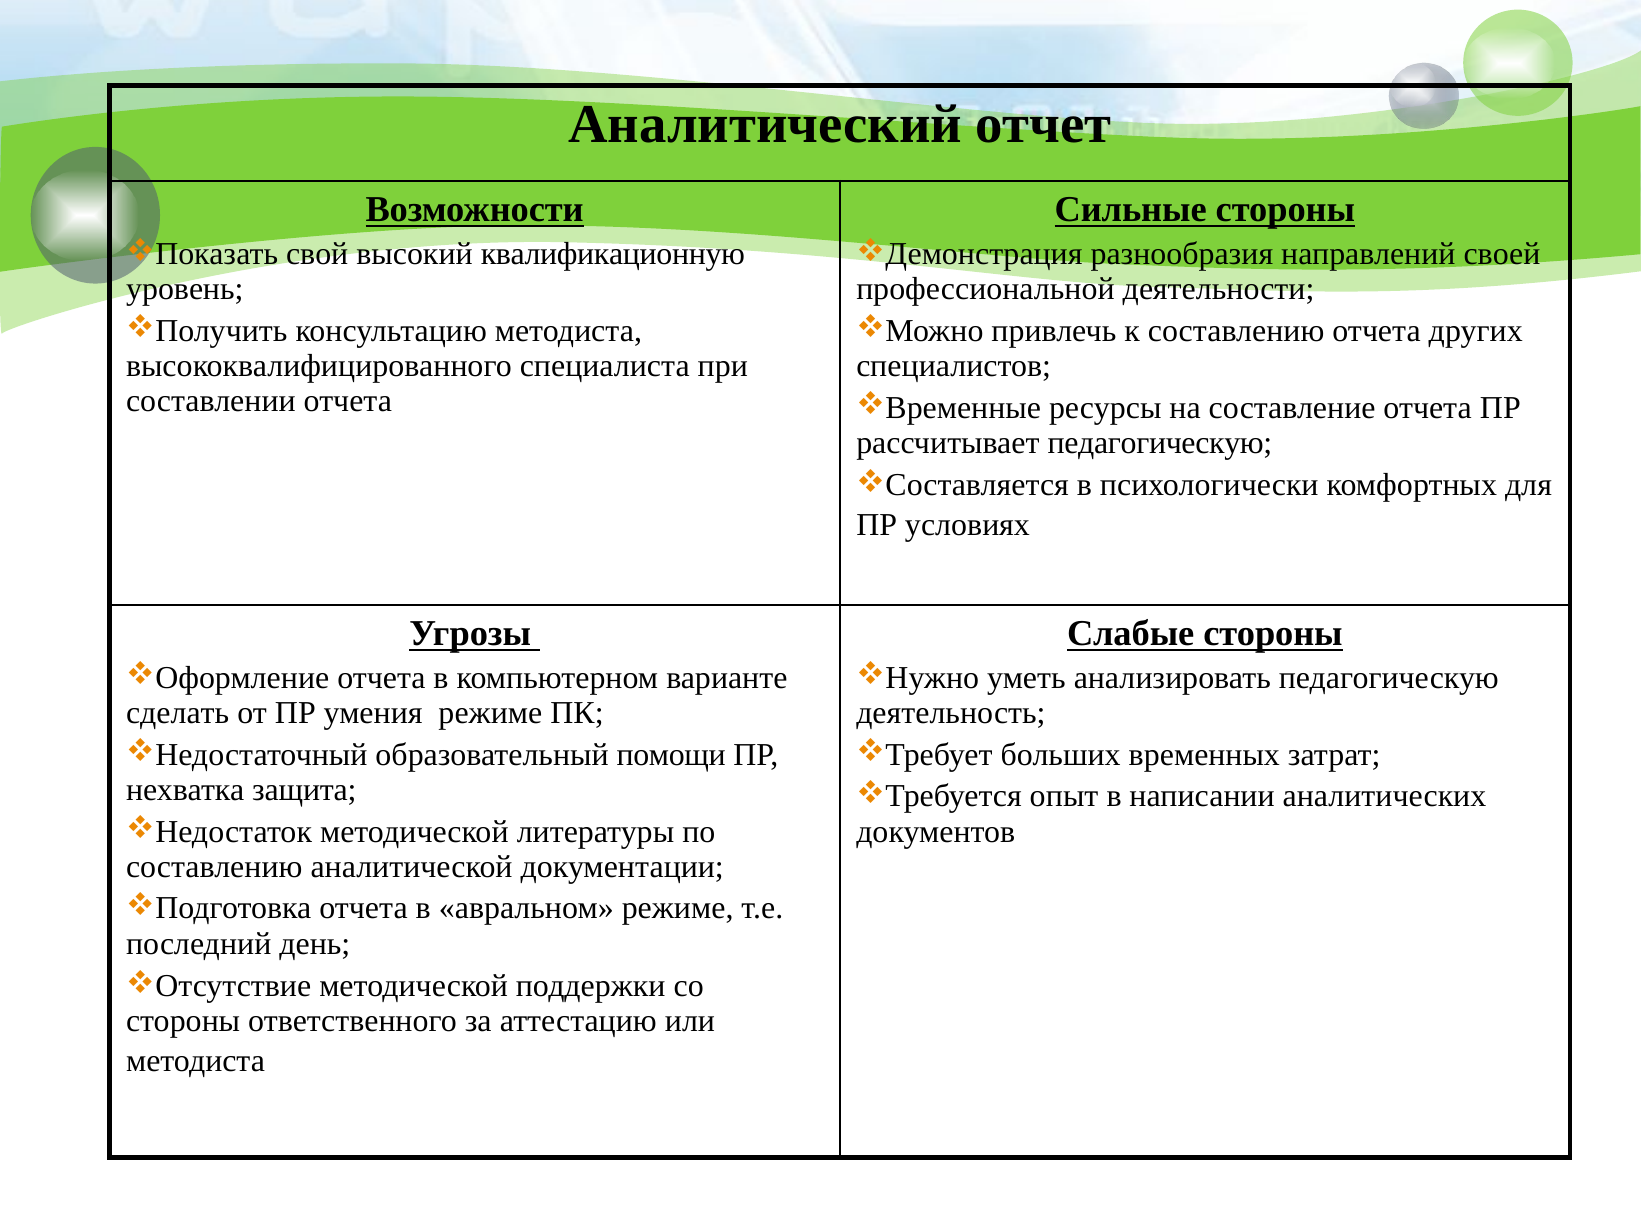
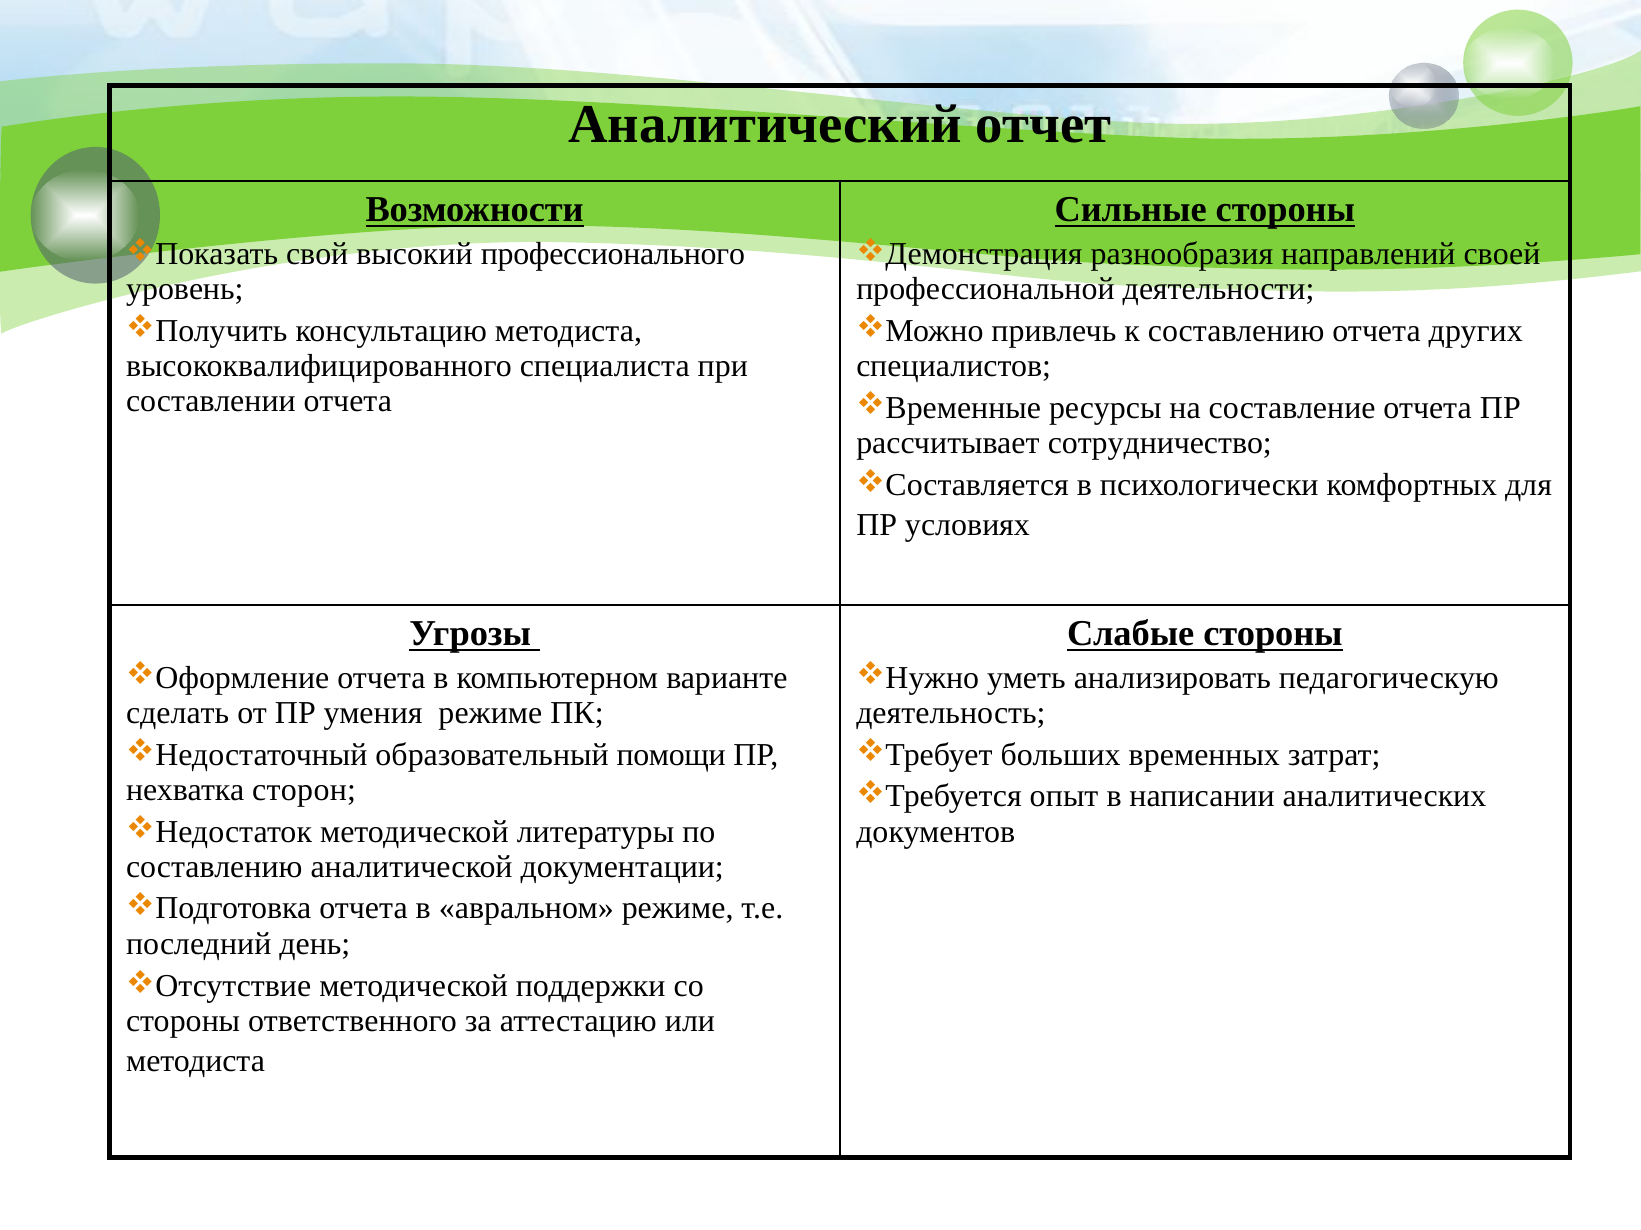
квалификационную: квалификационную -> профессионального
рассчитывает педагогическую: педагогическую -> сотрудничество
защита: защита -> сторон
